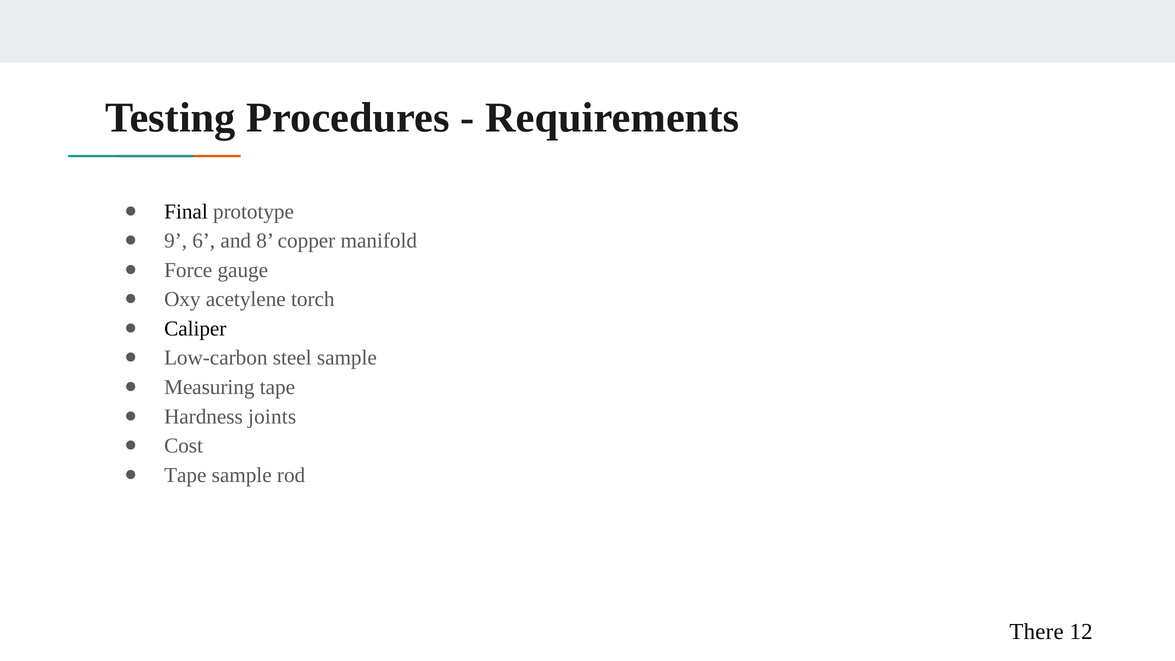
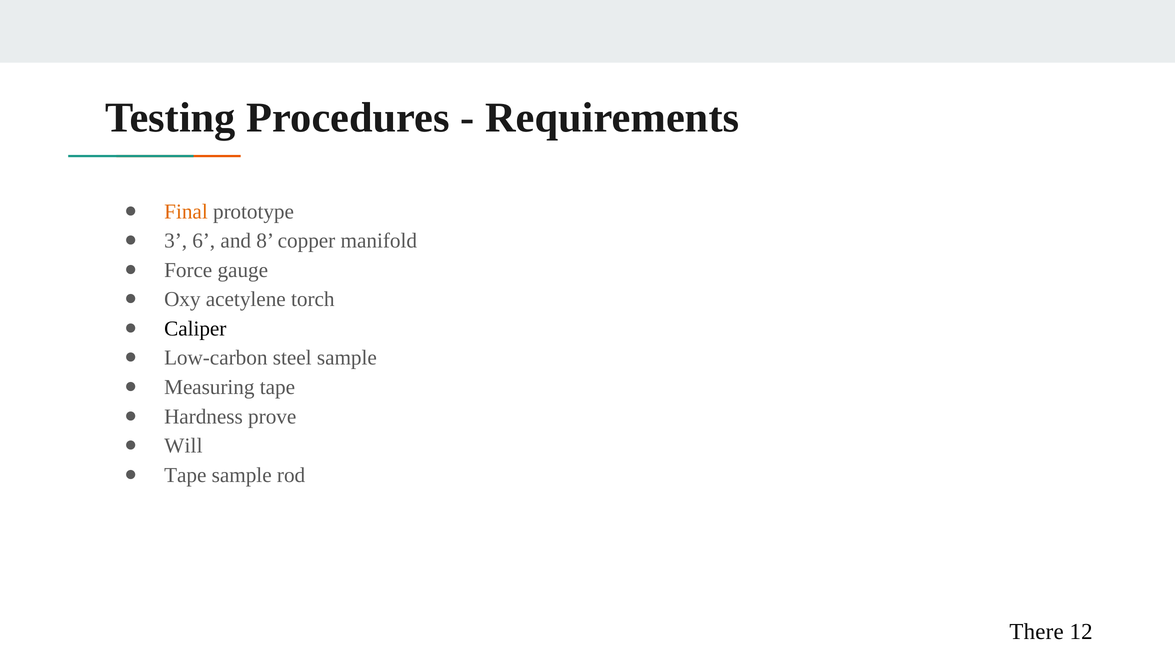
Final colour: black -> orange
9: 9 -> 3
joints: joints -> prove
Cost: Cost -> Will
